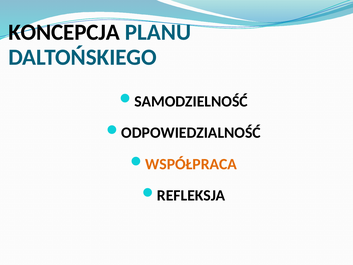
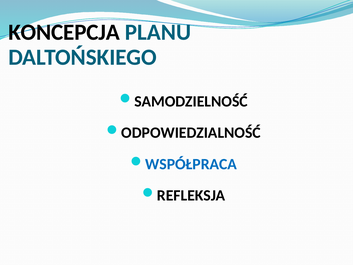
WSPÓŁPRACA colour: orange -> blue
